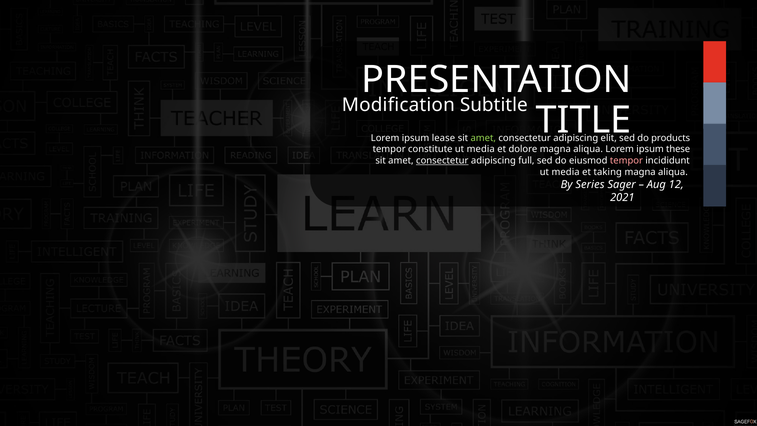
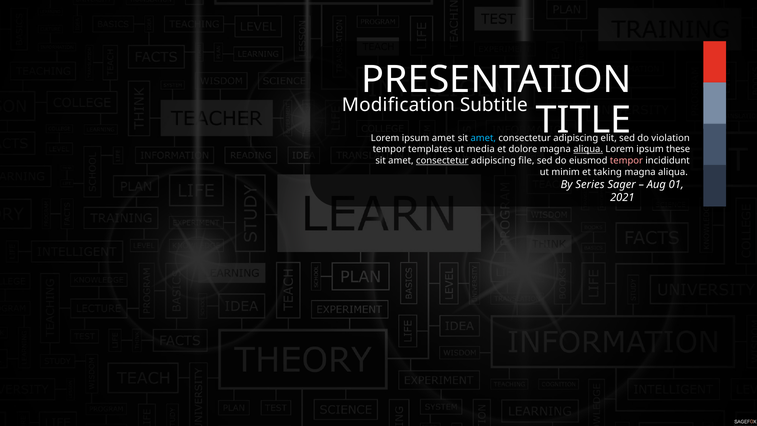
ipsum lease: lease -> amet
amet at (483, 138) colour: light green -> light blue
products: products -> violation
constitute: constitute -> templates
aliqua at (588, 149) underline: none -> present
full: full -> file
media at (566, 172): media -> minim
12: 12 -> 01
